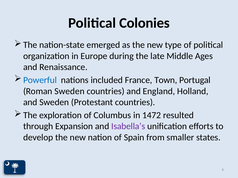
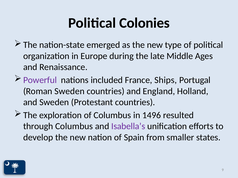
Powerful colour: blue -> purple
Town: Town -> Ships
1472: 1472 -> 1496
through Expansion: Expansion -> Columbus
